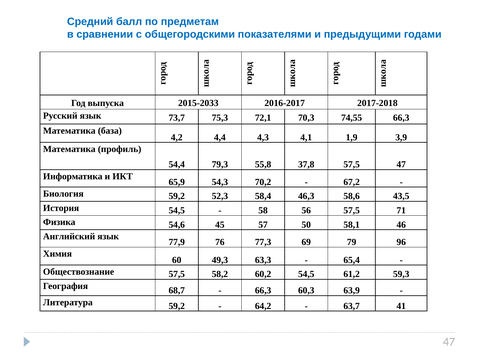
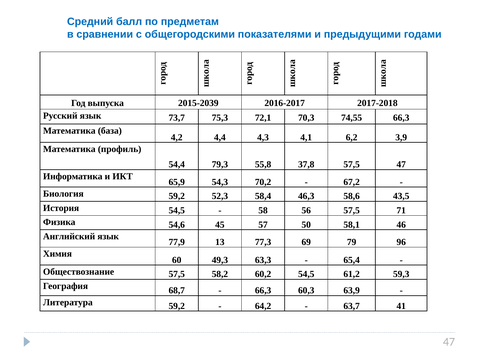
2015-2033: 2015-2033 -> 2015-2039
1,9: 1,9 -> 6,2
76: 76 -> 13
